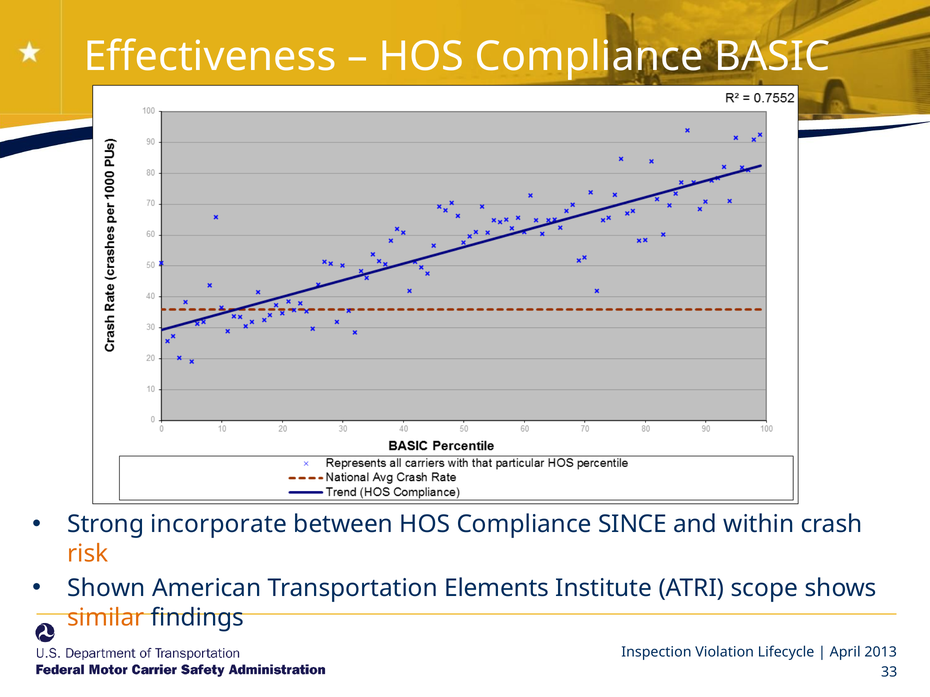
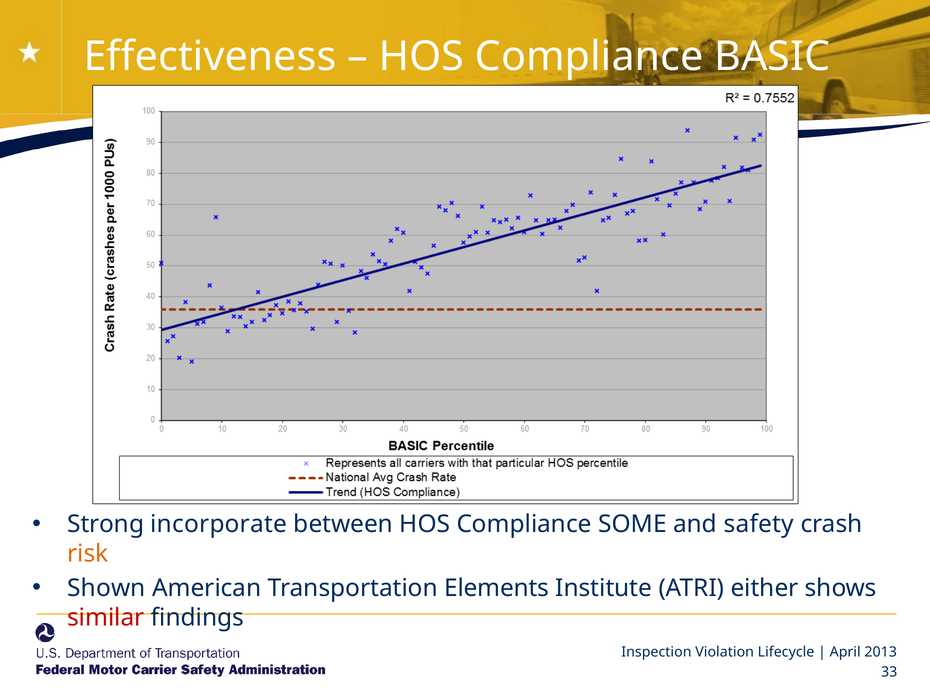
SINCE: SINCE -> SOME
within: within -> safety
scope: scope -> either
similar colour: orange -> red
